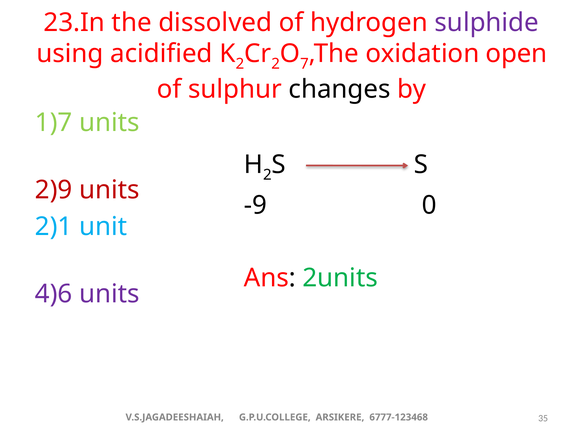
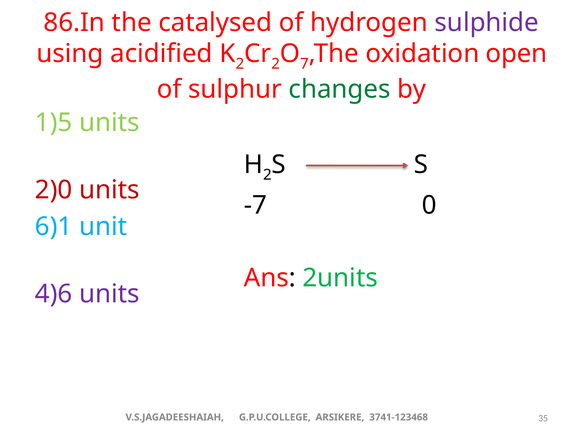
23.In: 23.In -> 86.In
dissolved: dissolved -> catalysed
changes colour: black -> green
1)7: 1)7 -> 1)5
2)9: 2)9 -> 2)0
-9: -9 -> -7
2)1: 2)1 -> 6)1
6777-123468: 6777-123468 -> 3741-123468
